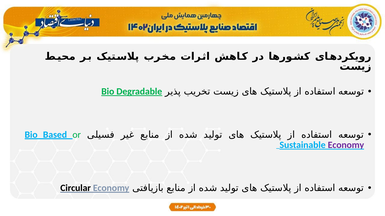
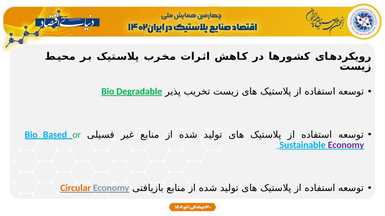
Circular colour: black -> orange
